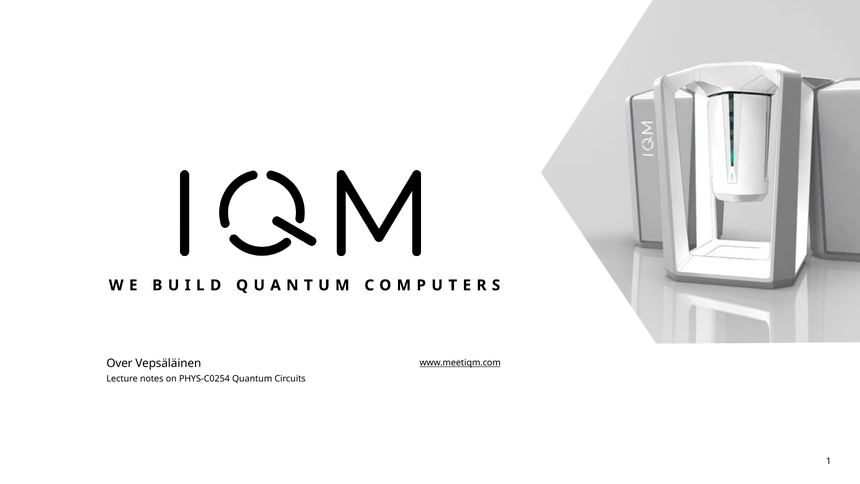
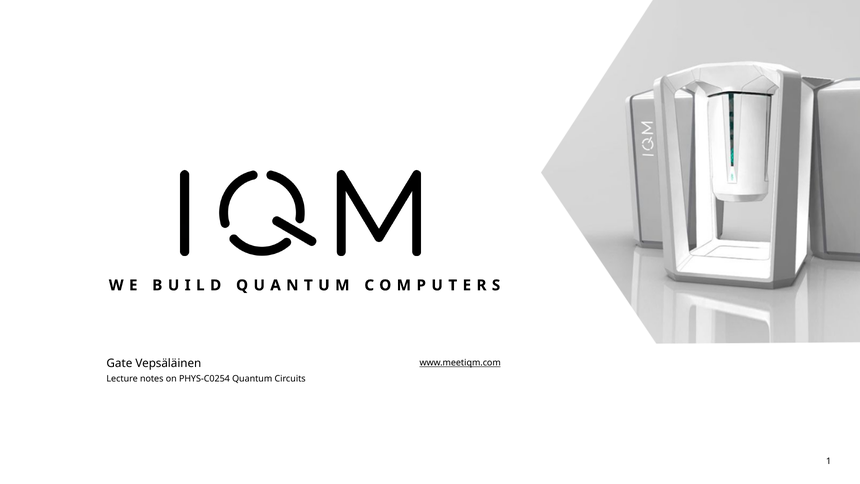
Over: Over -> Gate
